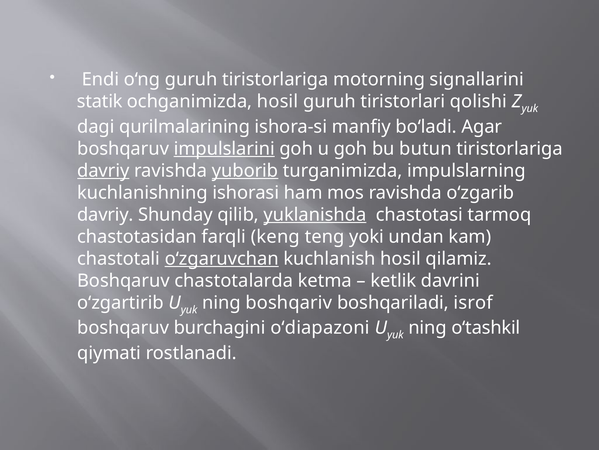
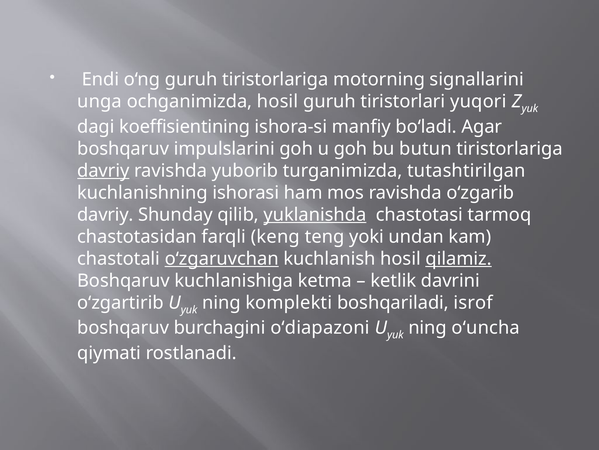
statik: statik -> unga
qolishi: qolishi -> yuqori
qurilmalarining: qurilmalarining -> koeffisientining
impulslarini underline: present -> none
yuborib underline: present -> none
impulslarning: impulslarning -> tutashtirilgan
qilamiz underline: none -> present
chastotalarda: chastotalarda -> kuchlanishiga
boshqariv: boshqariv -> komplekti
o‘tashkil: o‘tashkil -> o‘uncha
